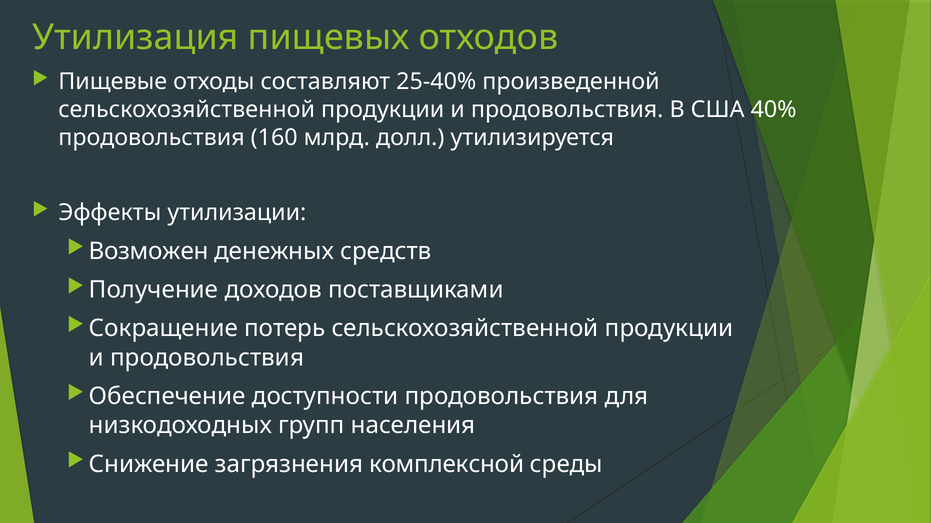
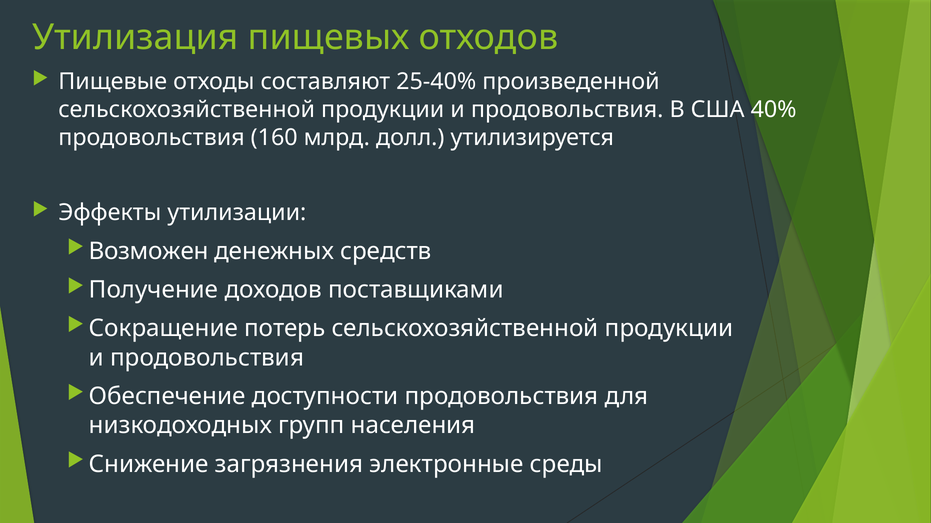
комплексной: комплексной -> электронные
